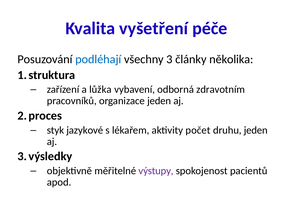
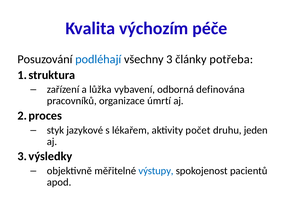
vyšetření: vyšetření -> výchozím
několika: několika -> potřeba
zdravotním: zdravotním -> definována
organizace jeden: jeden -> úmrtí
výstupy colour: purple -> blue
